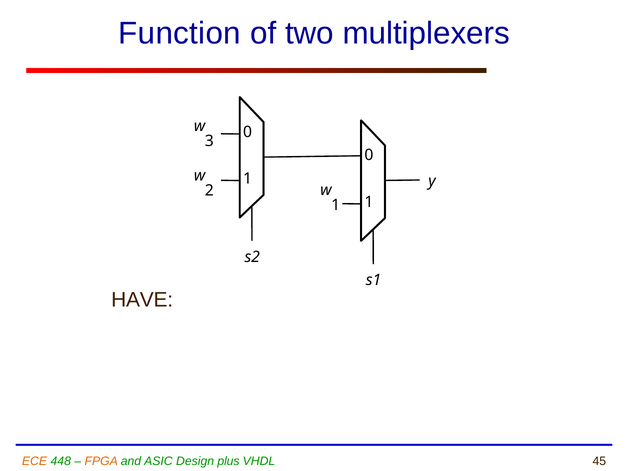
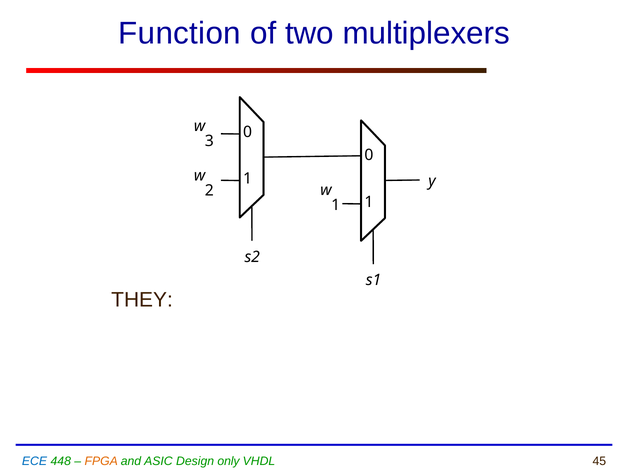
HAVE: HAVE -> THEY
ECE colour: orange -> blue
plus: plus -> only
